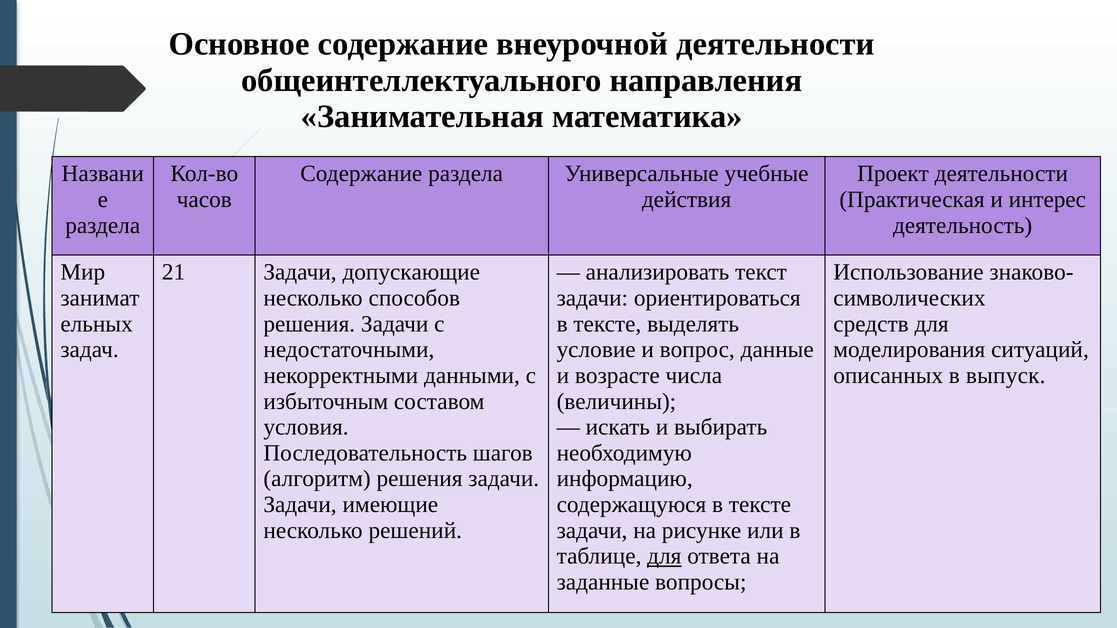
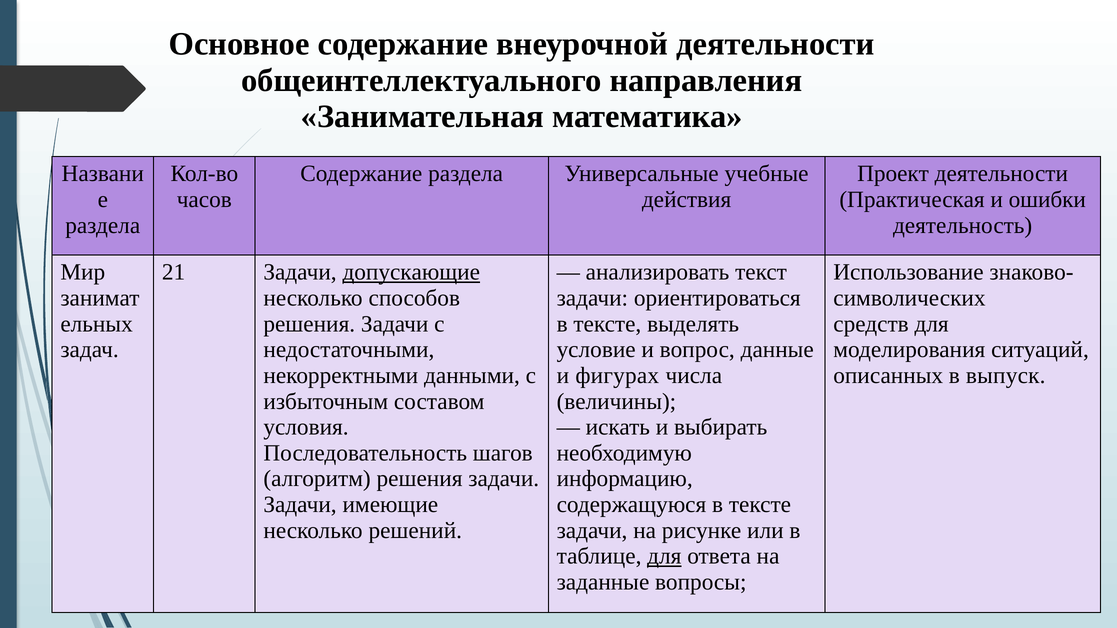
интерес: интерес -> ошибки
допускающие underline: none -> present
возрасте: возрасте -> фигурах
